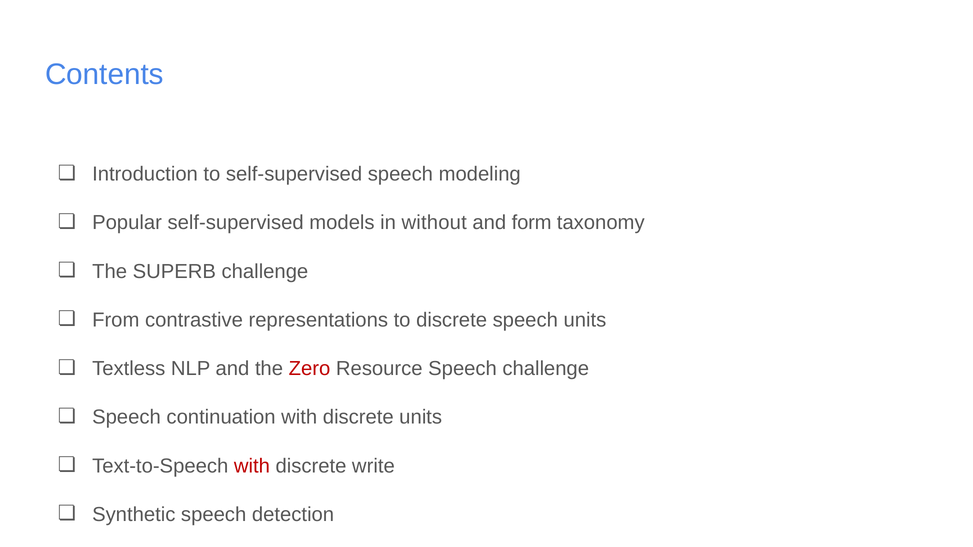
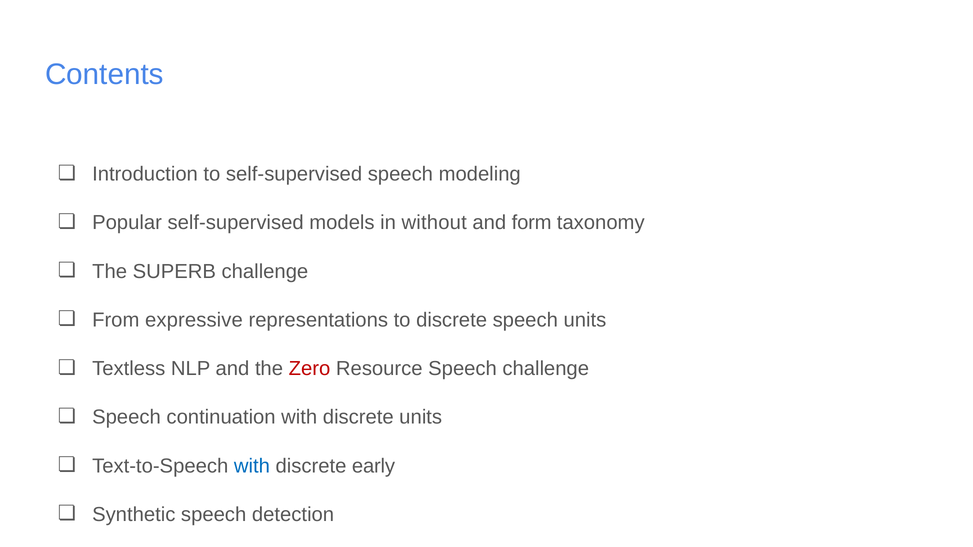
contrastive: contrastive -> expressive
with at (252, 466) colour: red -> blue
write: write -> early
